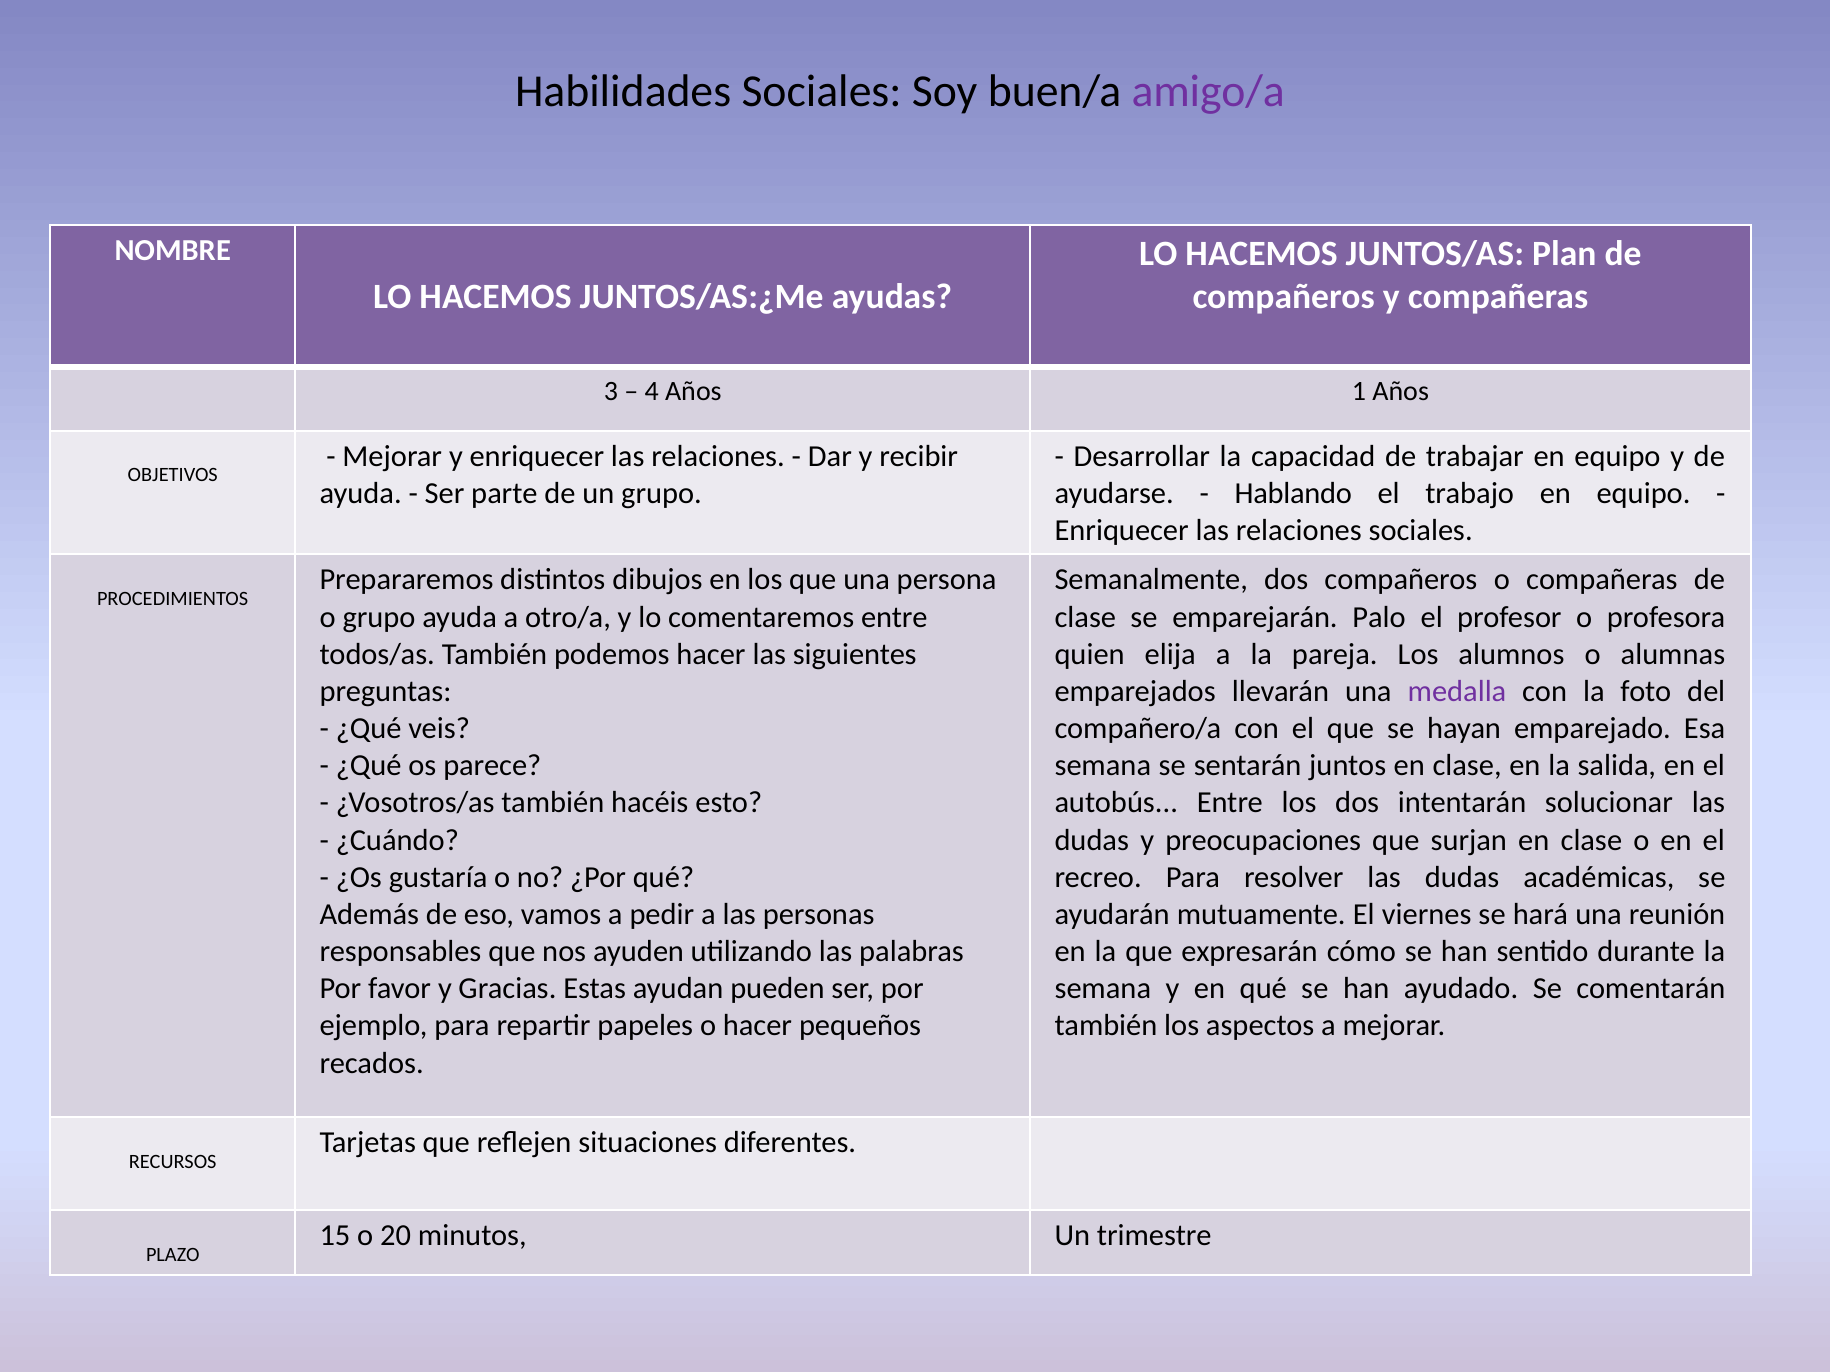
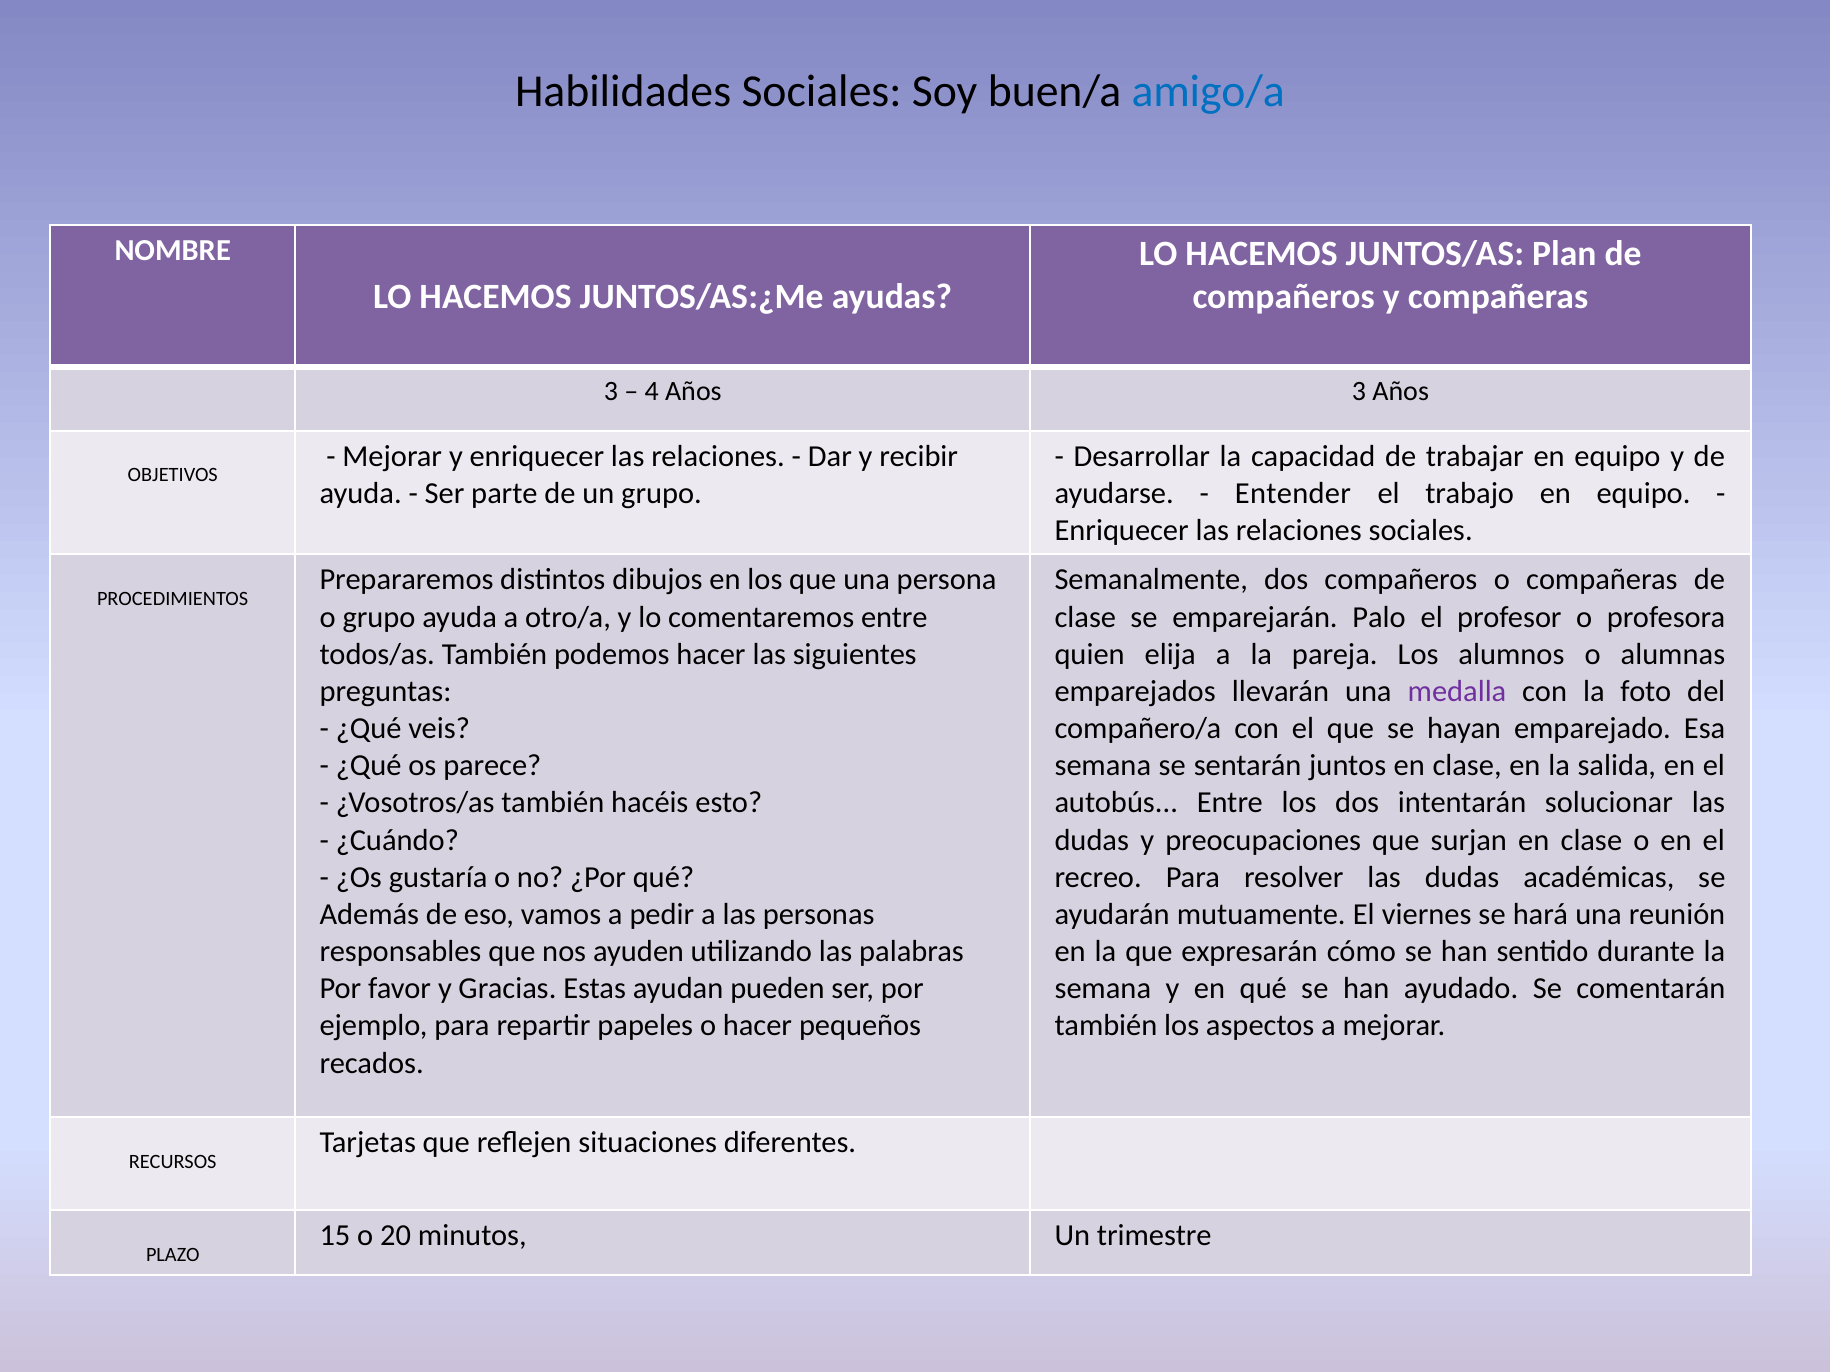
amigo/a colour: purple -> blue
Años 1: 1 -> 3
Hablando: Hablando -> Entender
